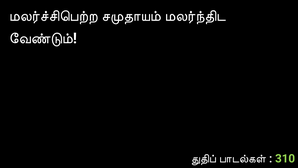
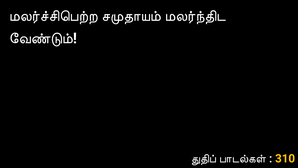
310 colour: light green -> yellow
